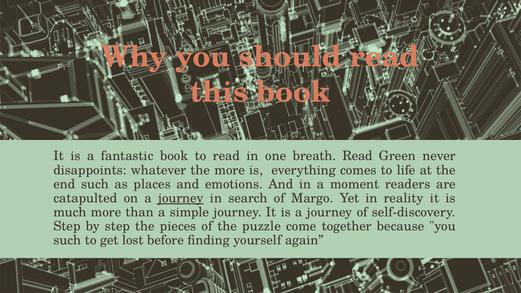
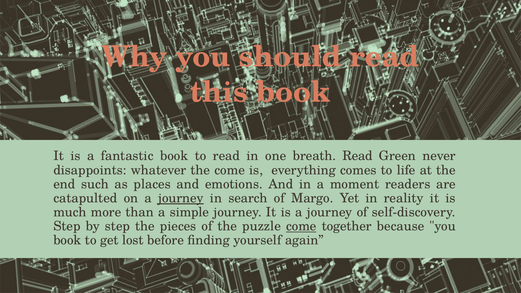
the more: more -> come
come at (301, 226) underline: none -> present
such at (67, 240): such -> book
